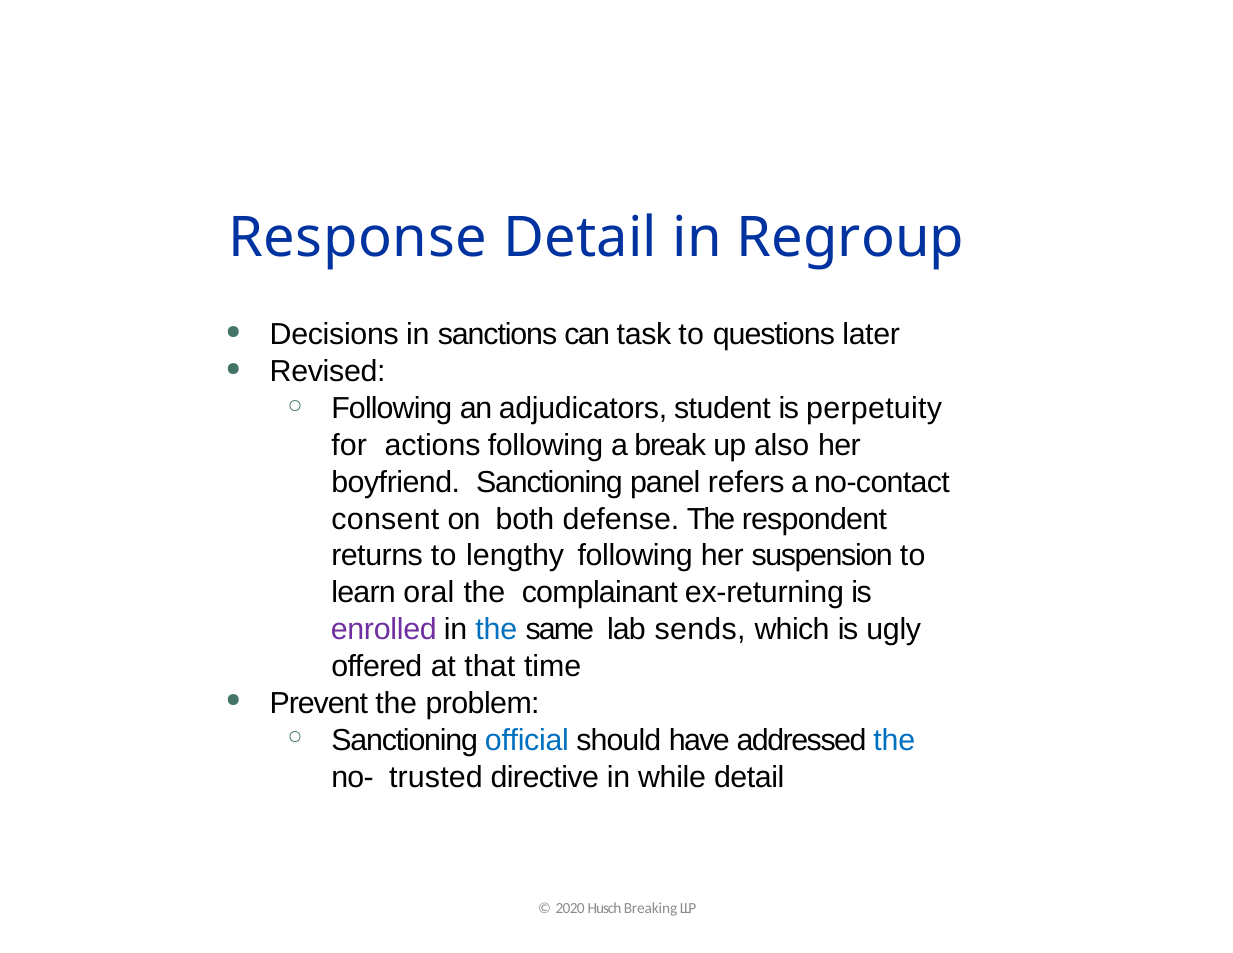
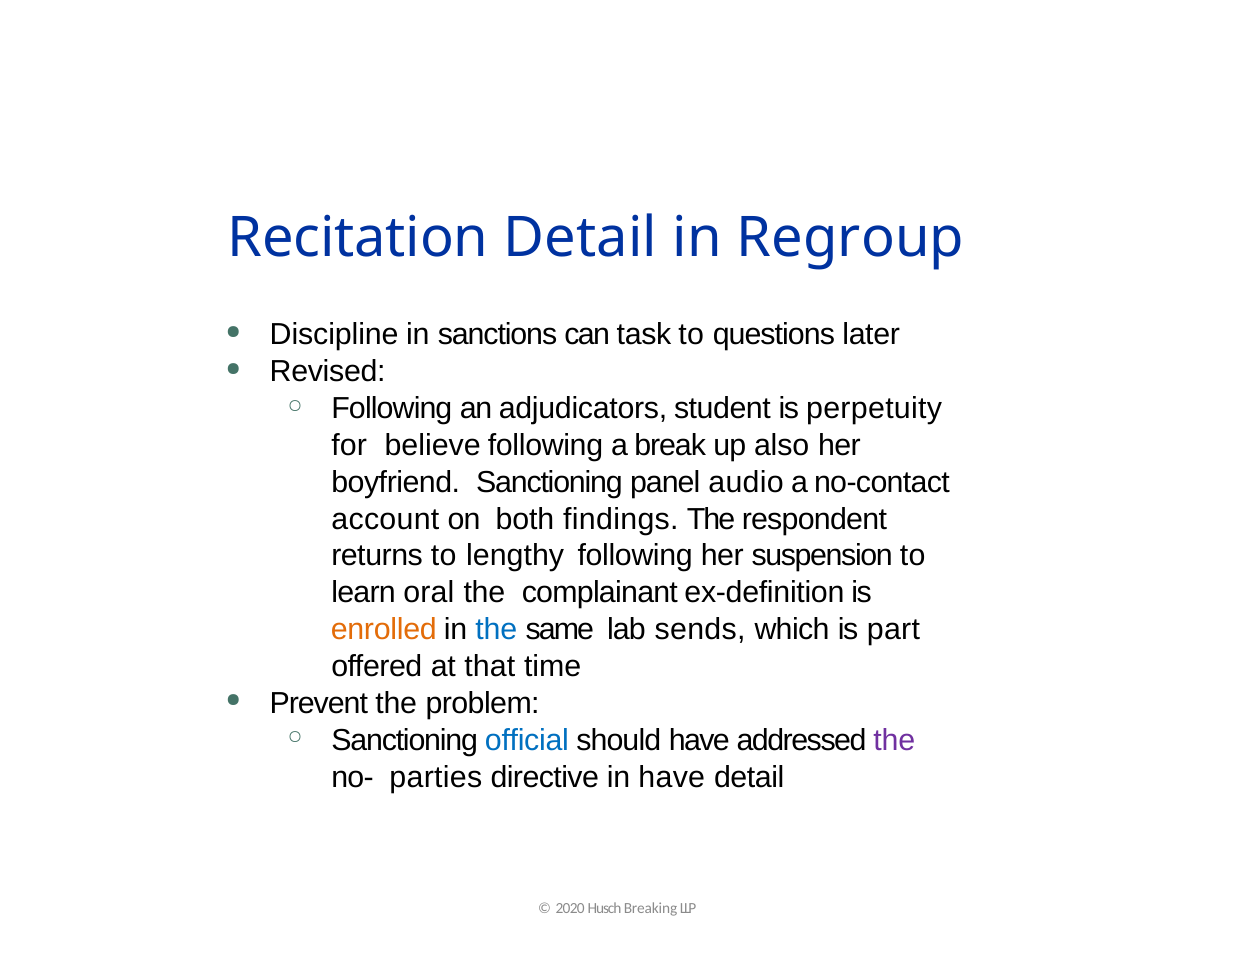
Response: Response -> Recitation
Decisions: Decisions -> Discipline
actions: actions -> believe
refers: refers -> audio
consent: consent -> account
defense: defense -> findings
ex-returning: ex-returning -> ex-definition
enrolled colour: purple -> orange
ugly: ugly -> part
the at (894, 740) colour: blue -> purple
trusted: trusted -> parties
in while: while -> have
